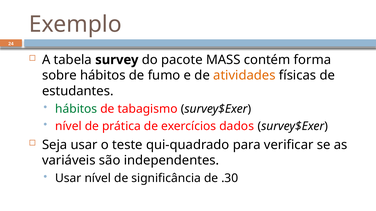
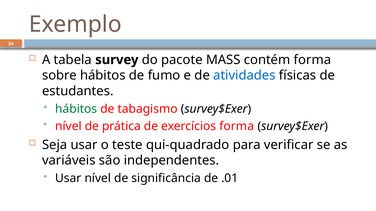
atividades colour: orange -> blue
exercícios dados: dados -> forma
.30: .30 -> .01
